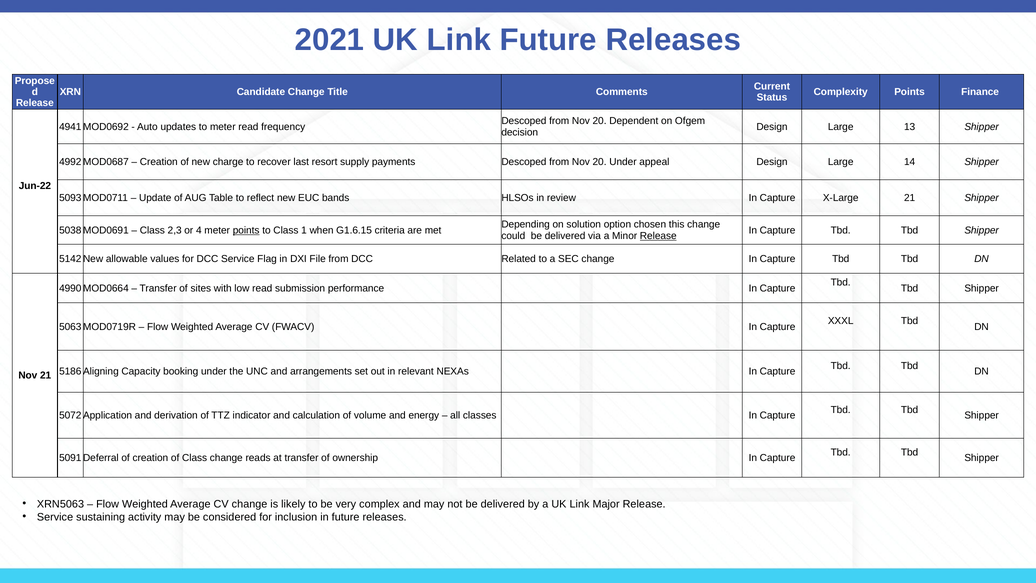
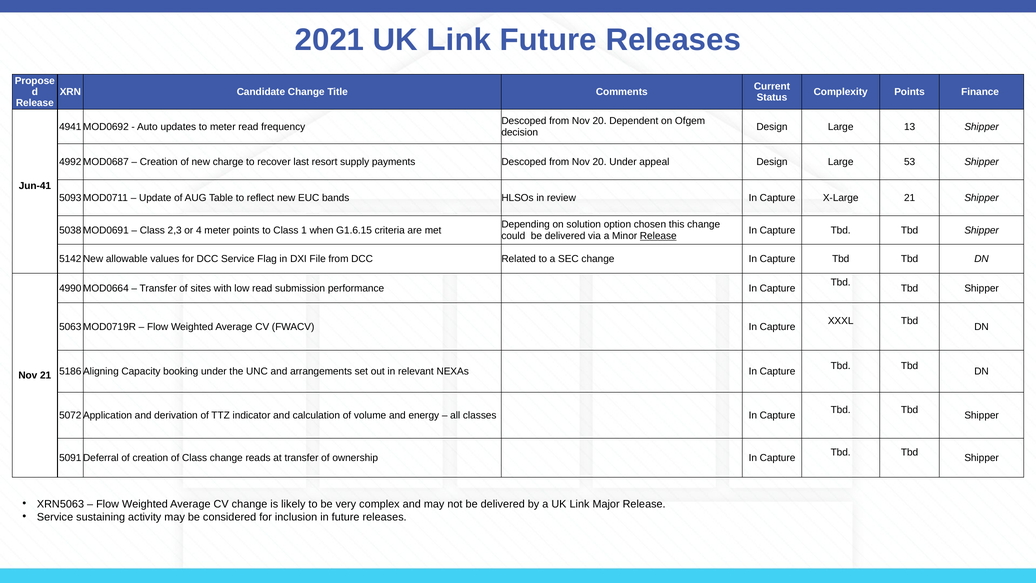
14: 14 -> 53
Jun-22: Jun-22 -> Jun-41
points at (246, 230) underline: present -> none
